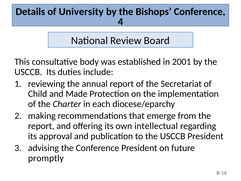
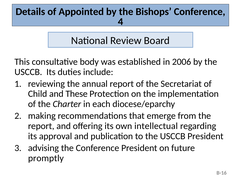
University: University -> Appointed
2001: 2001 -> 2006
Made: Made -> These
